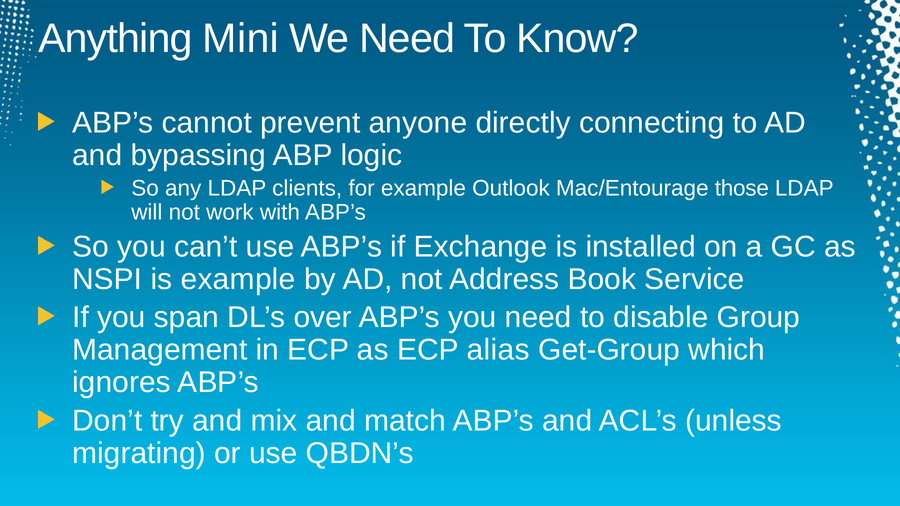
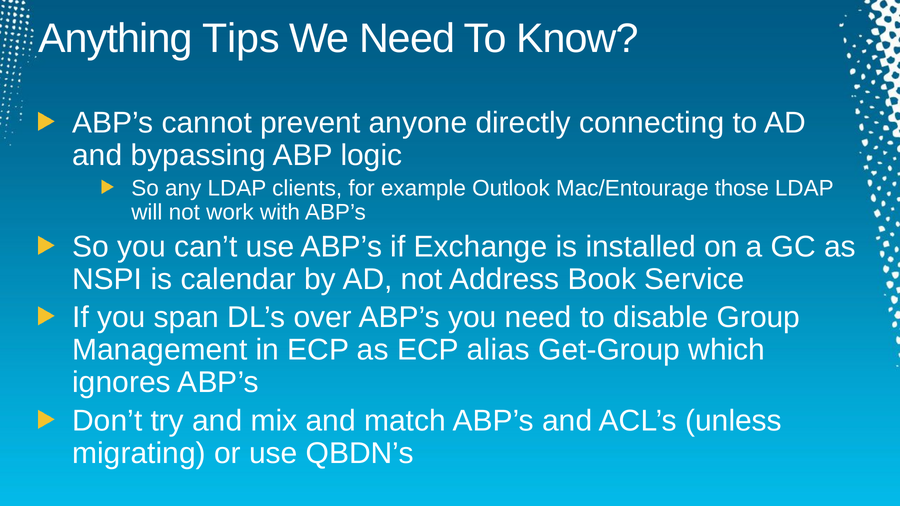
Mini: Mini -> Tips
is example: example -> calendar
